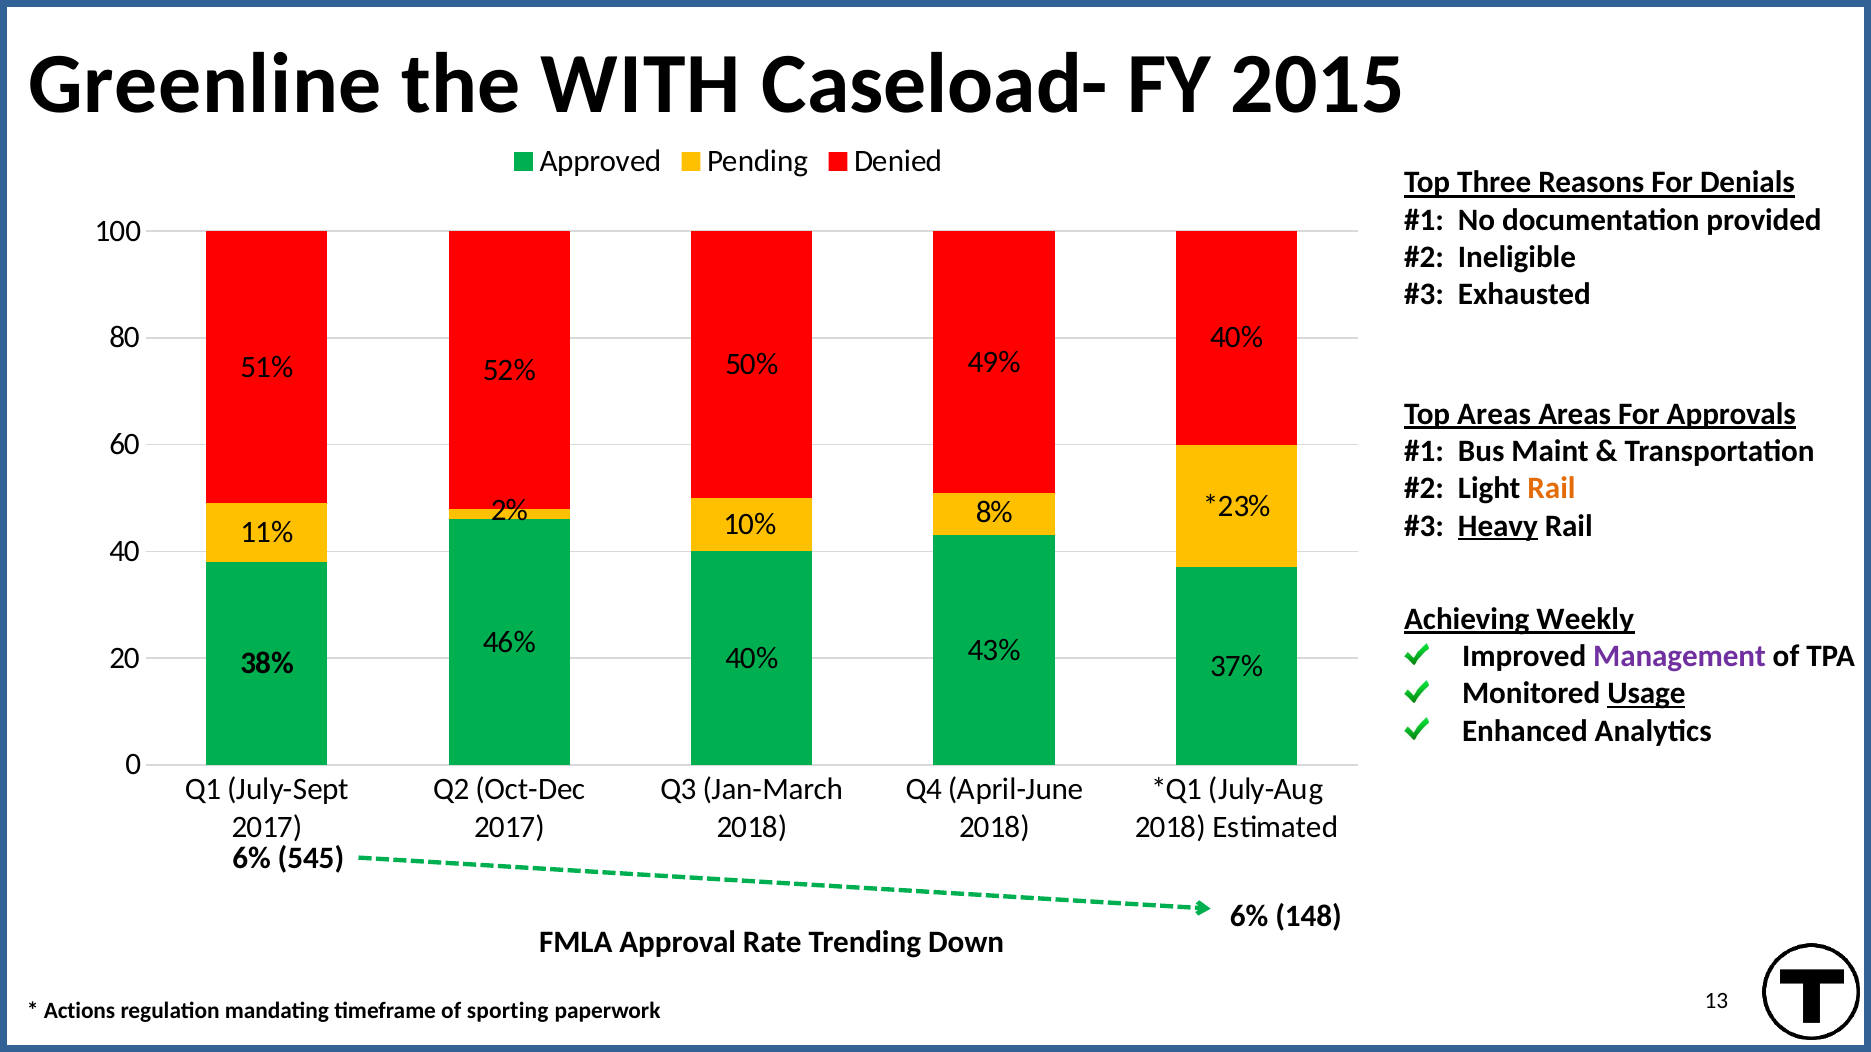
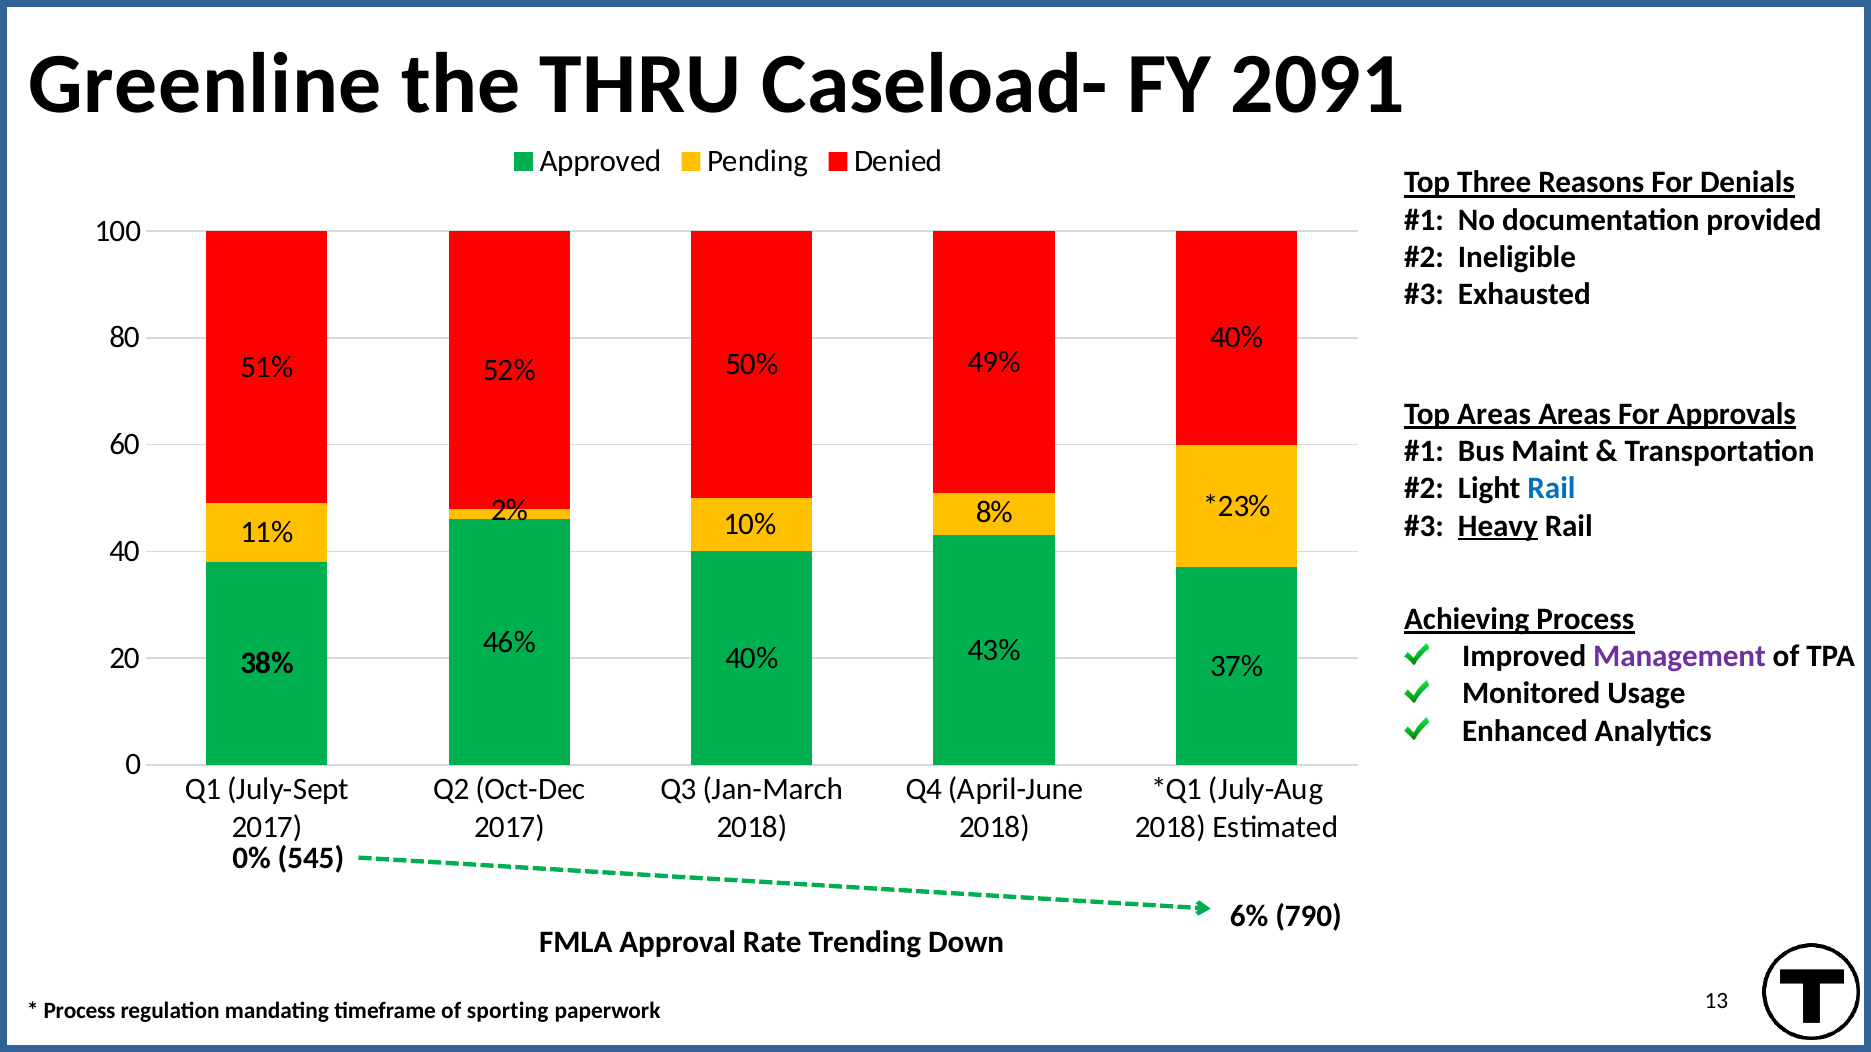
WITH: WITH -> THRU
2015: 2015 -> 2091
Rail at (1552, 489) colour: orange -> blue
Achieving Weekly: Weekly -> Process
Usage underline: present -> none
6% at (252, 858): 6% -> 0%
148: 148 -> 790
Actions at (79, 1011): Actions -> Process
